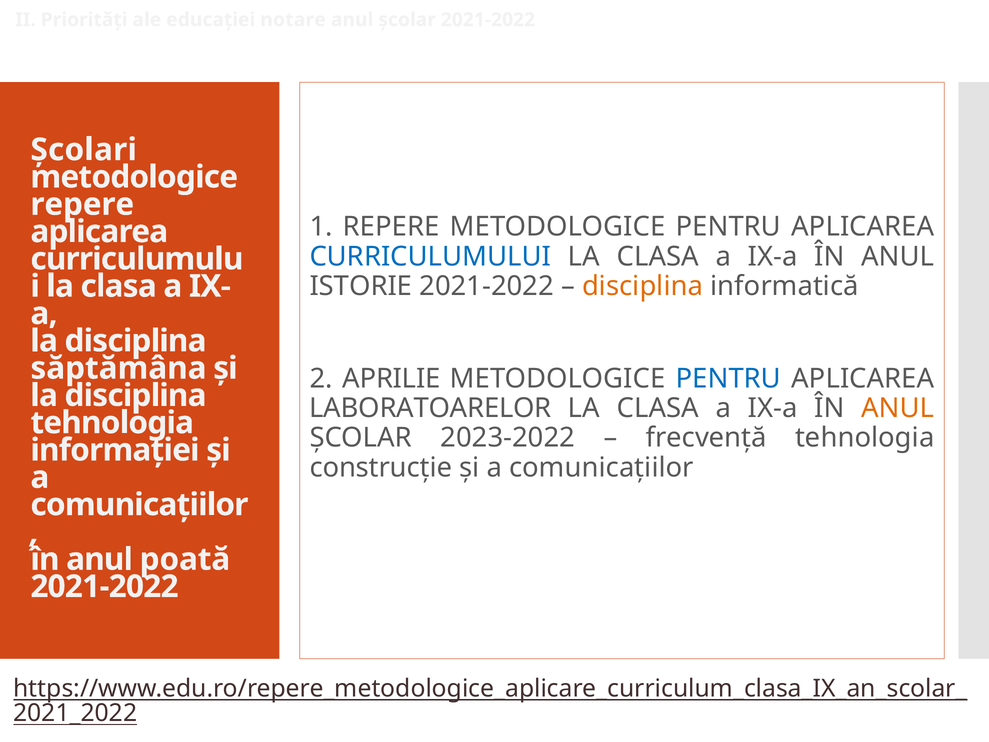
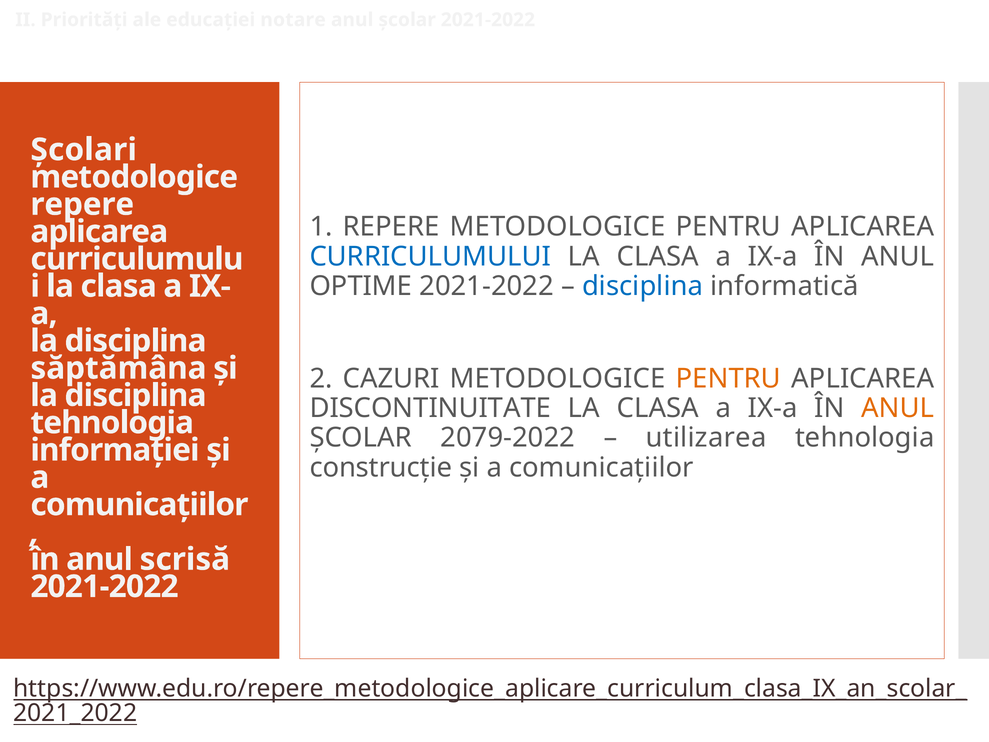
ISTORIE: ISTORIE -> OPTIME
disciplina at (643, 286) colour: orange -> blue
APRILIE: APRILIE -> CAZURI
PENTRU at (728, 378) colour: blue -> orange
LABORATOARELOR: LABORATOARELOR -> DISCONTINUITATE
2023-2022: 2023-2022 -> 2079-2022
frecvență: frecvență -> utilizarea
poată: poată -> scrisă
